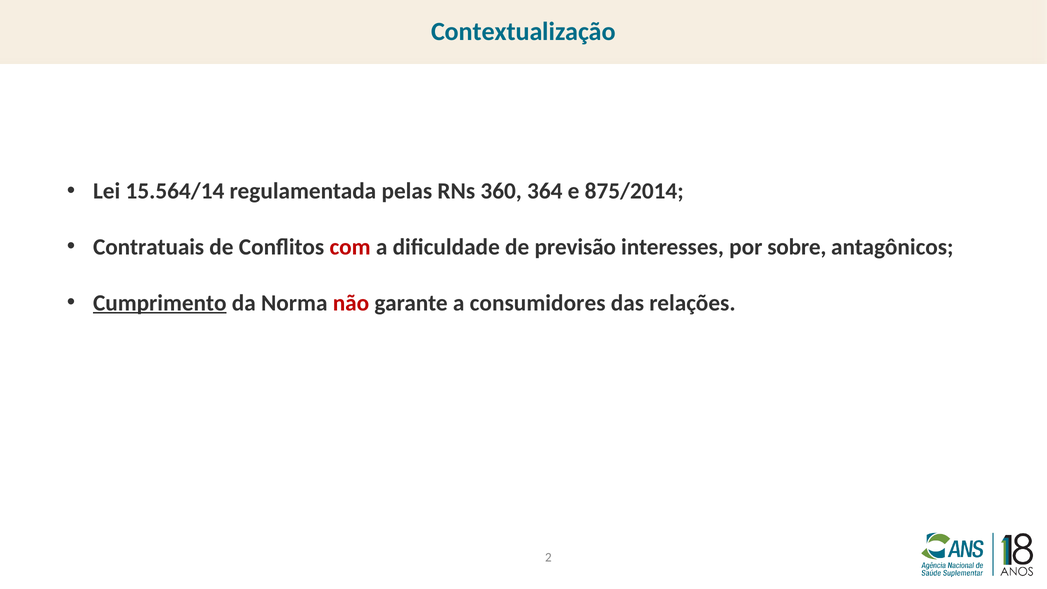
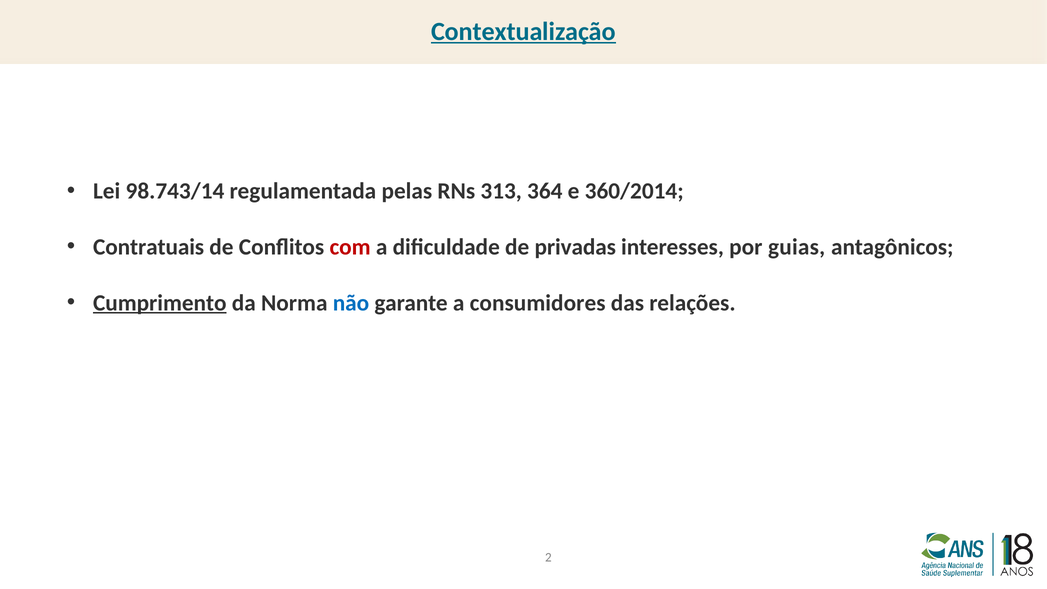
Contextualização underline: none -> present
15.564/14: 15.564/14 -> 98.743/14
360: 360 -> 313
875/2014: 875/2014 -> 360/2014
previsão: previsão -> privadas
sobre: sobre -> guias
não colour: red -> blue
